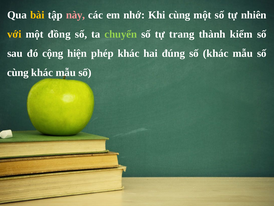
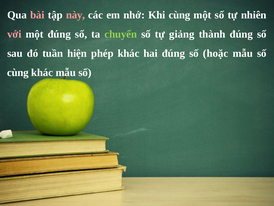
bài colour: yellow -> pink
với colour: yellow -> pink
một đồng: đồng -> đúng
trang: trang -> giảng
thành kiểm: kiểm -> đúng
cộng: cộng -> tuần
số khác: khác -> hoặc
